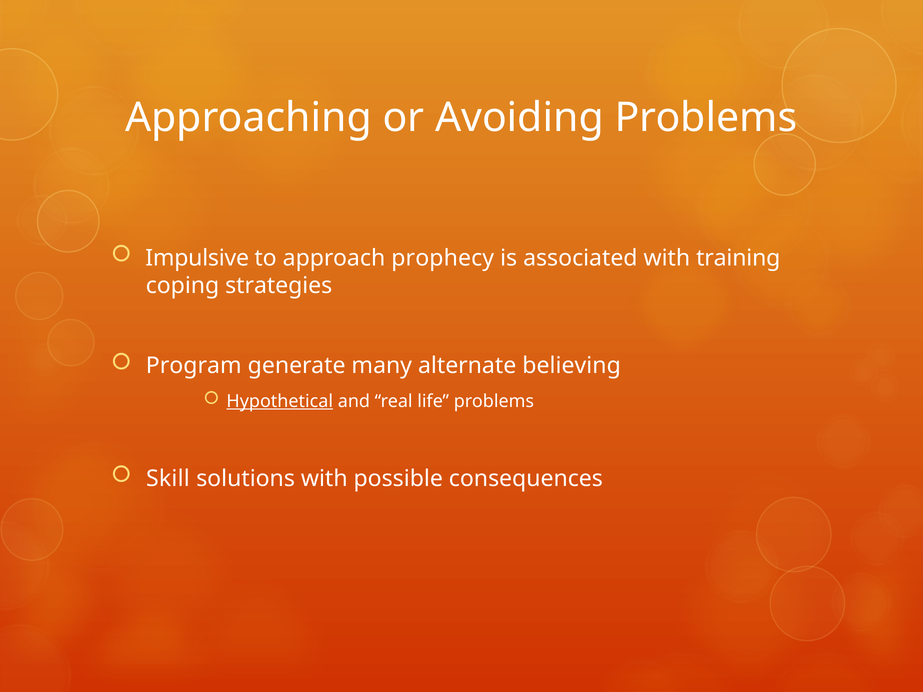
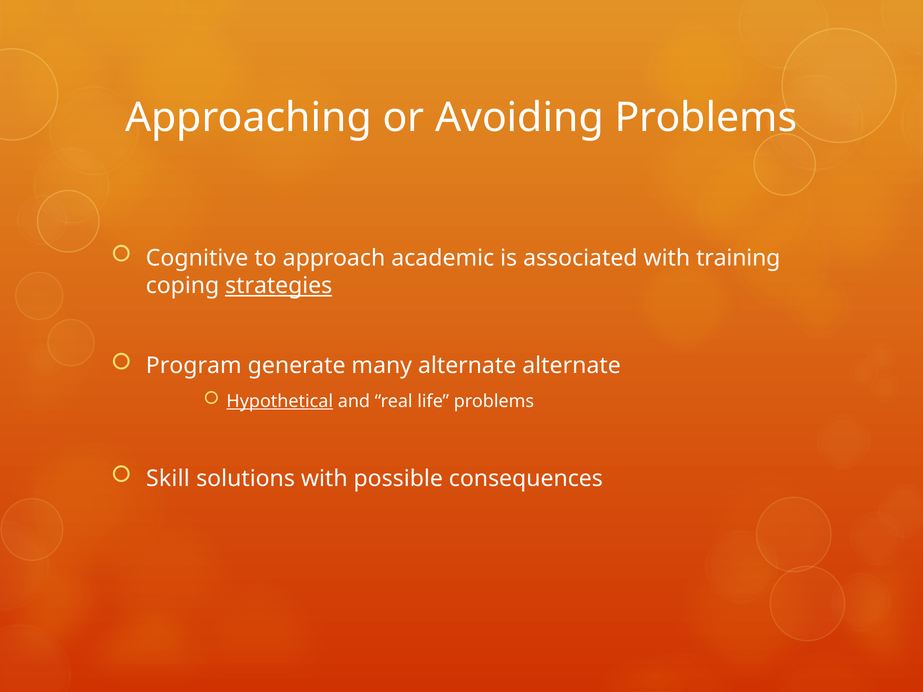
Impulsive: Impulsive -> Cognitive
prophecy: prophecy -> academic
strategies underline: none -> present
alternate believing: believing -> alternate
